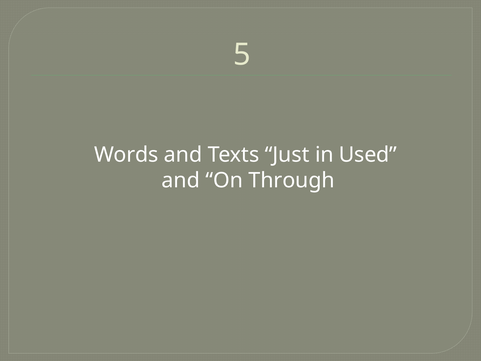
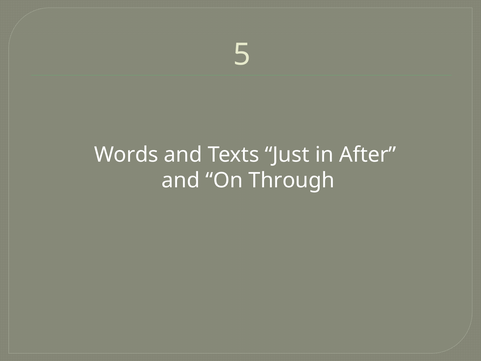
Used: Used -> After
